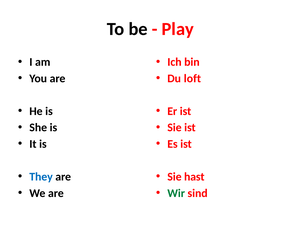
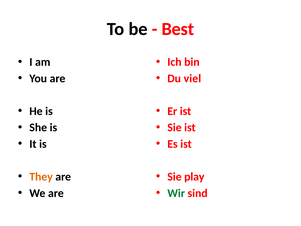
Play: Play -> Best
loft: loft -> viel
They colour: blue -> orange
hast: hast -> play
